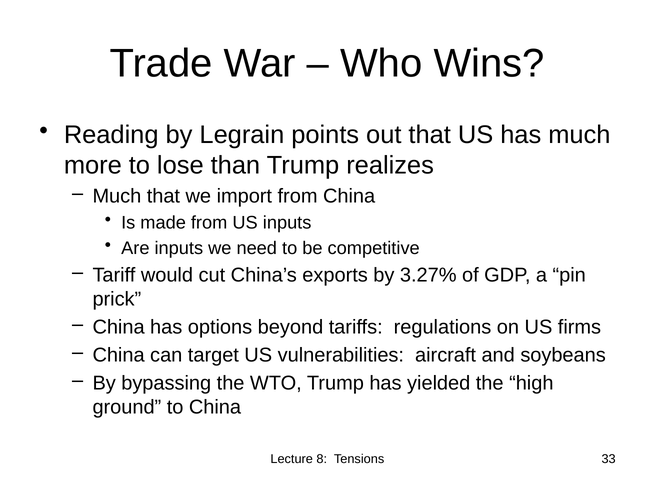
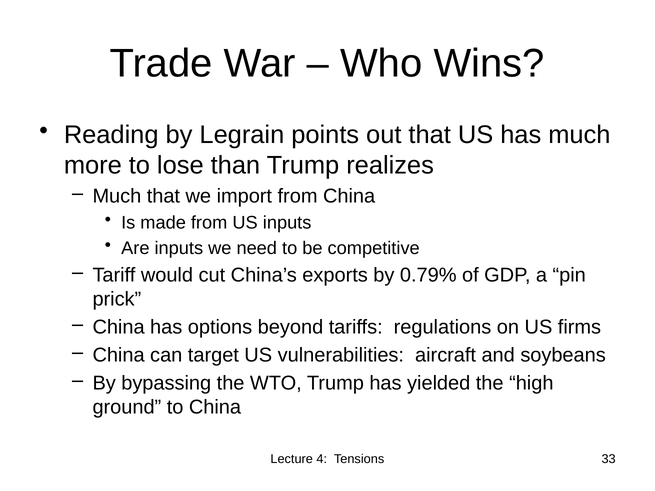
3.27%: 3.27% -> 0.79%
8: 8 -> 4
